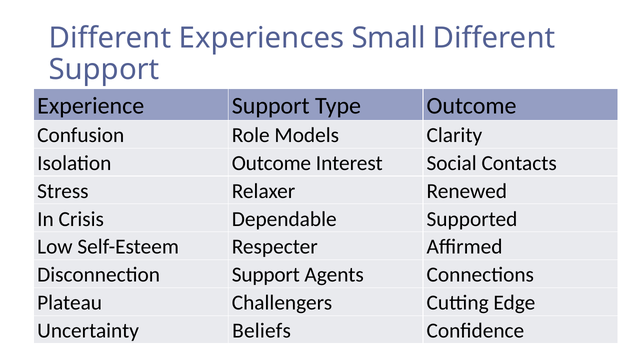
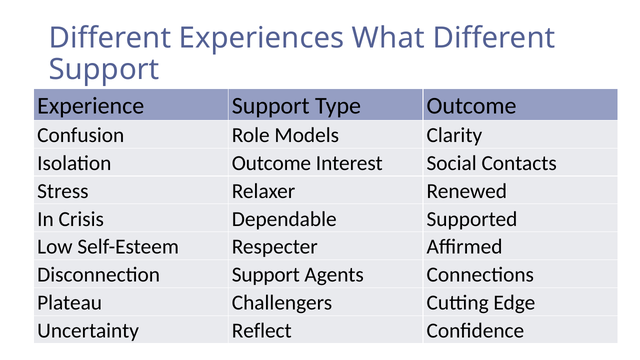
Small: Small -> What
Beliefs: Beliefs -> Reflect
